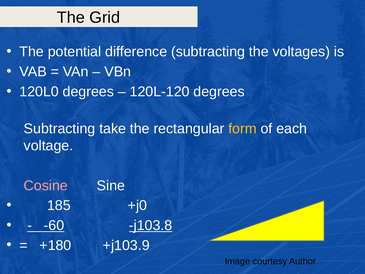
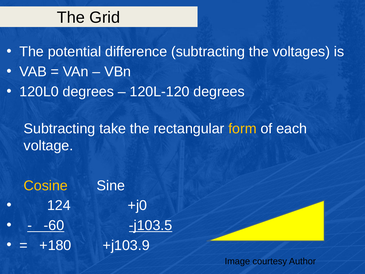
Cosine colour: pink -> yellow
185: 185 -> 124
j103.8: j103.8 -> j103.5
